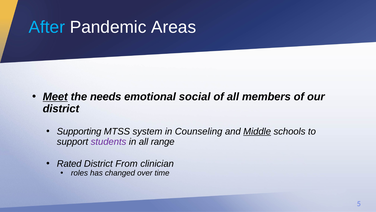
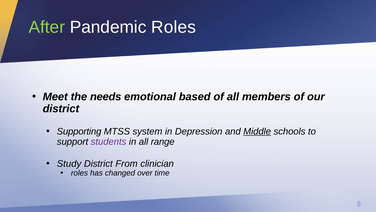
After colour: light blue -> light green
Pandemic Areas: Areas -> Roles
Meet underline: present -> none
social: social -> based
Counseling: Counseling -> Depression
Rated: Rated -> Study
